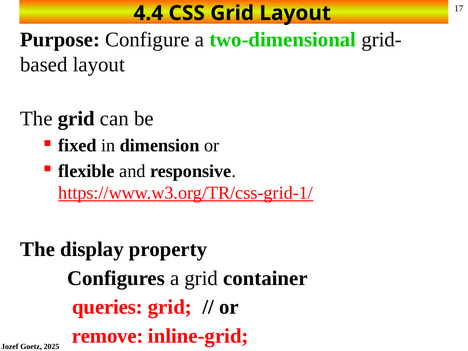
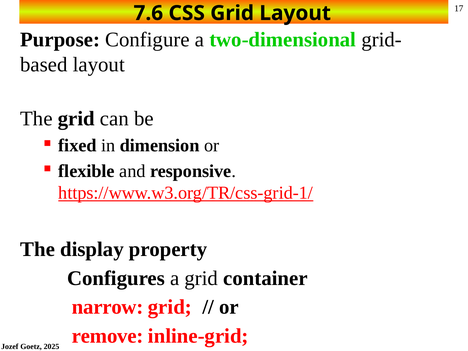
4.4: 4.4 -> 7.6
queries: queries -> narrow
